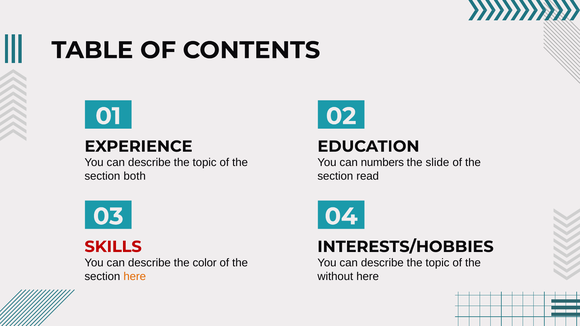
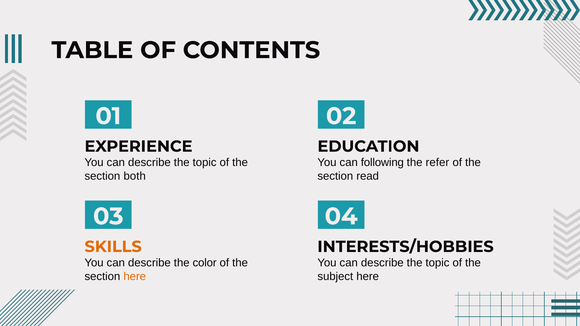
numbers: numbers -> following
slide: slide -> refer
SKILLS colour: red -> orange
without: without -> subject
